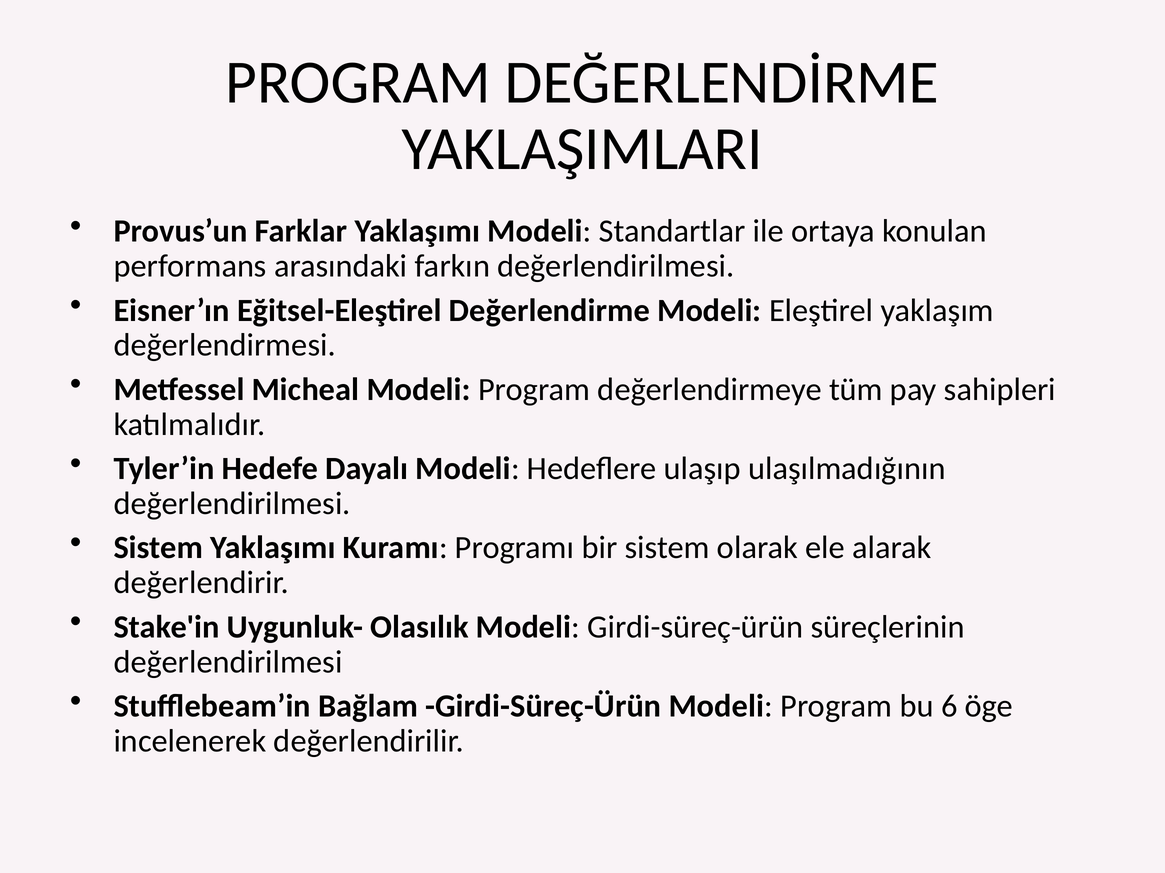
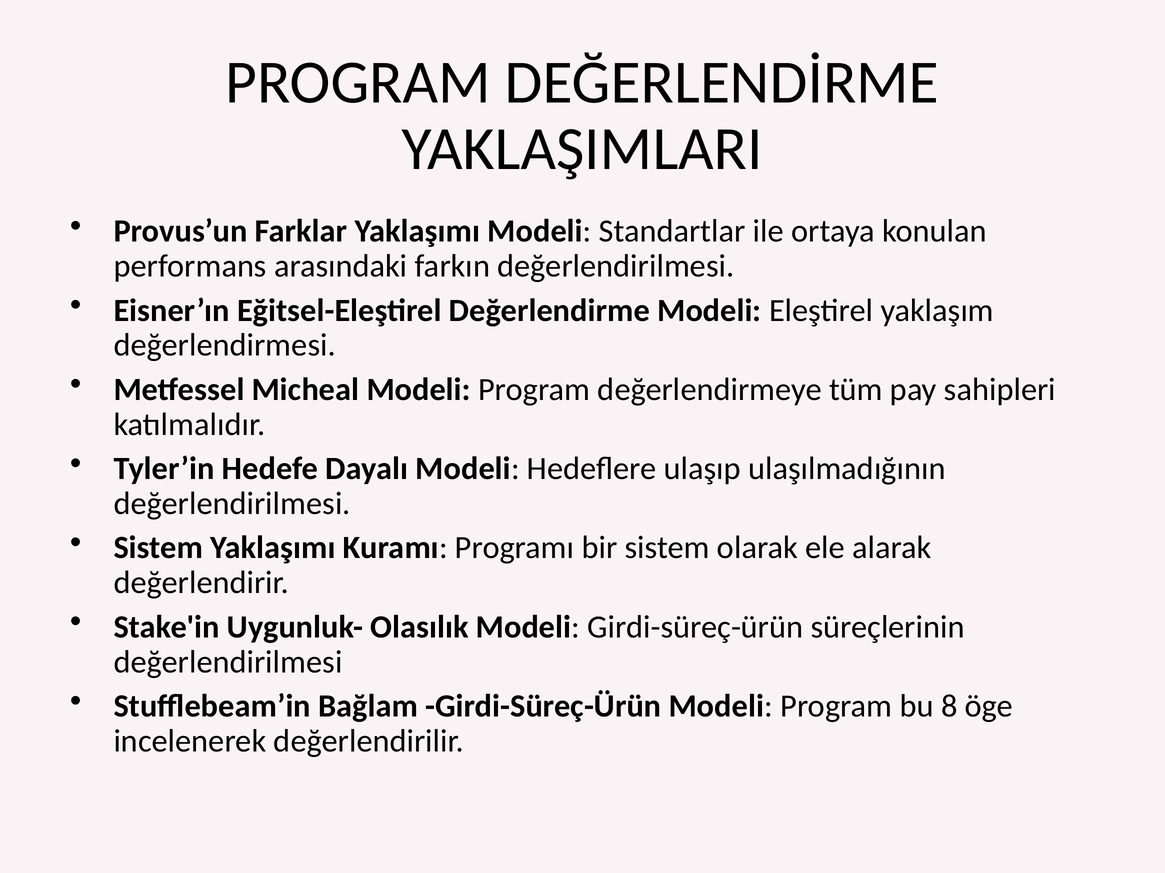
6: 6 -> 8
